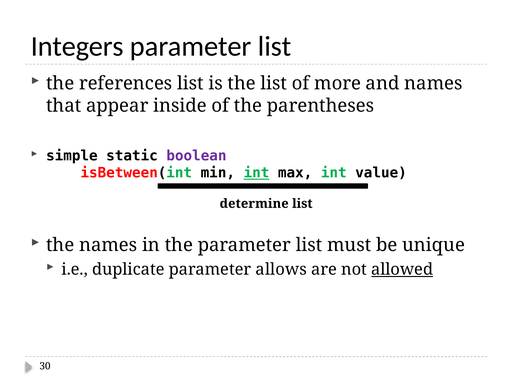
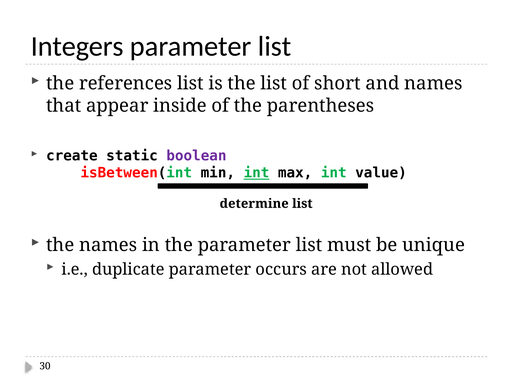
more: more -> short
simple: simple -> create
allows: allows -> occurs
allowed underline: present -> none
